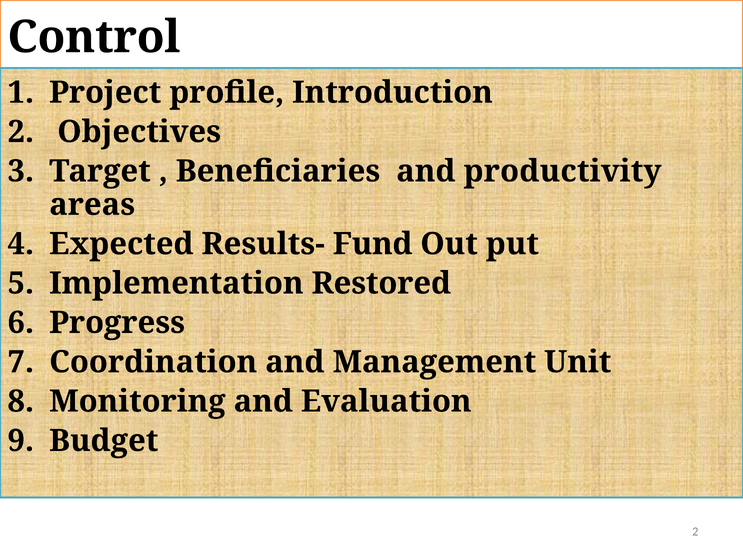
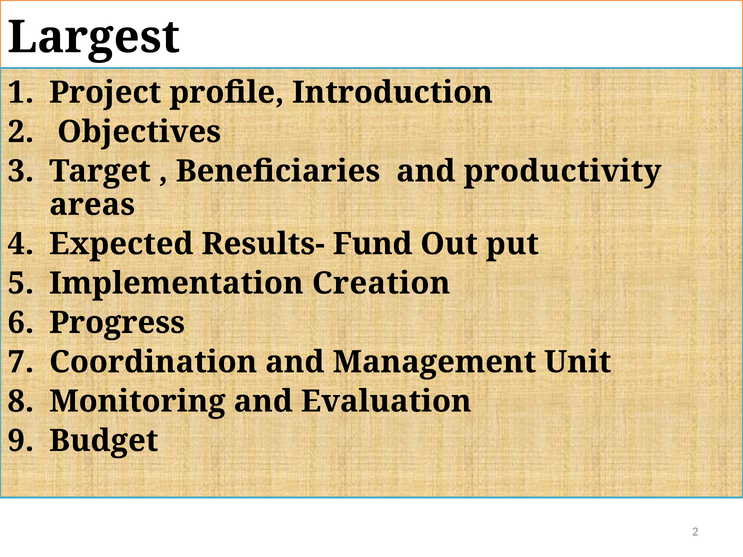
Control: Control -> Largest
Restored: Restored -> Creation
